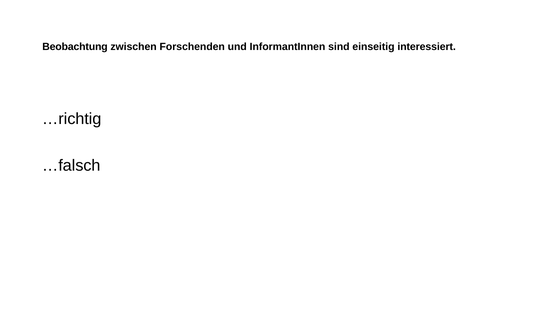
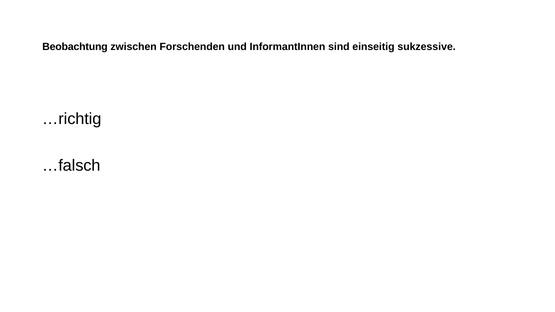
interessiert: interessiert -> sukzessive
